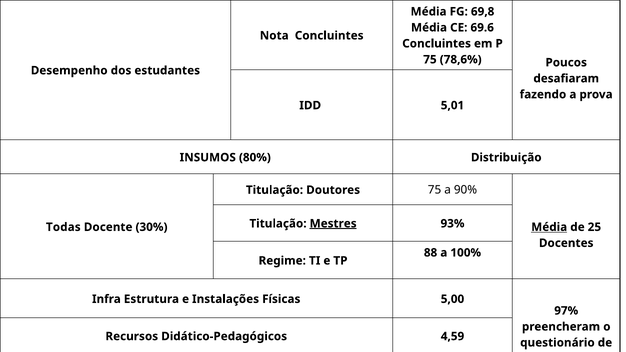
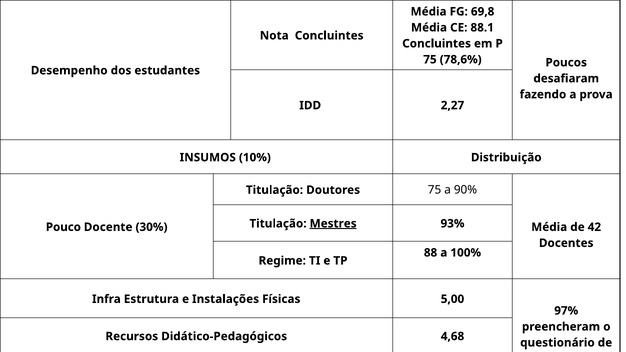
69.6: 69.6 -> 88.1
5,01: 5,01 -> 2,27
80%: 80% -> 10%
Todas: Todas -> Pouco
Média at (549, 227) underline: present -> none
25: 25 -> 42
4,59: 4,59 -> 4,68
